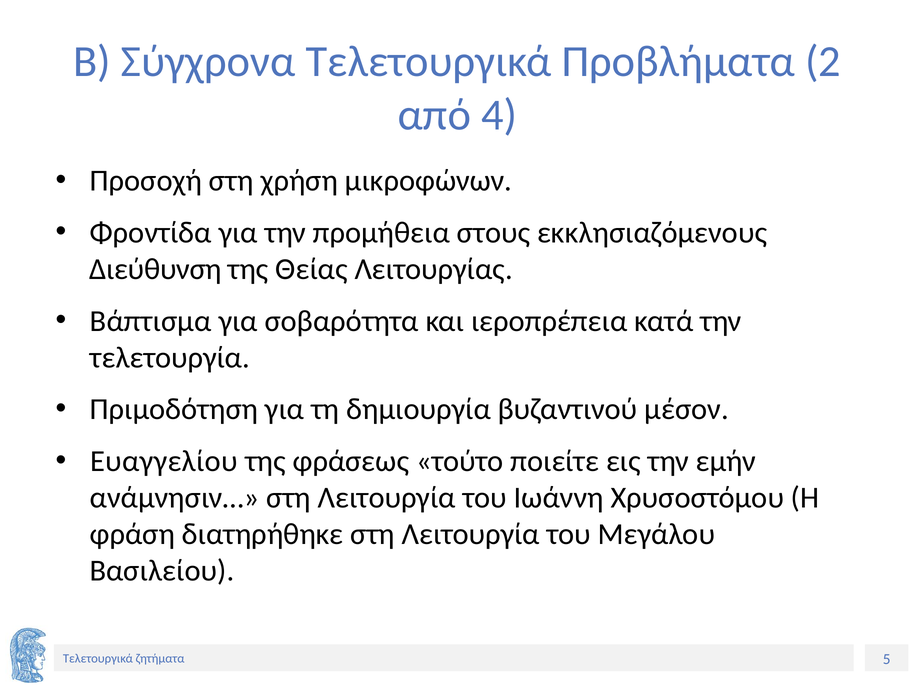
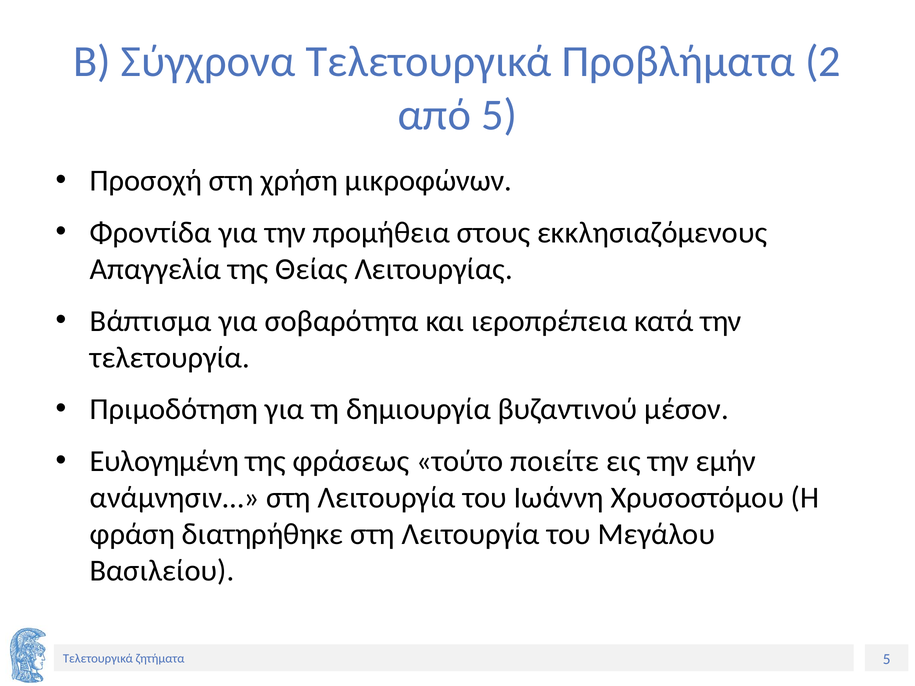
από 4: 4 -> 5
Διεύθυνση: Διεύθυνση -> Απαγγελία
Ευαγγελίου: Ευαγγελίου -> Ευλογημένη
